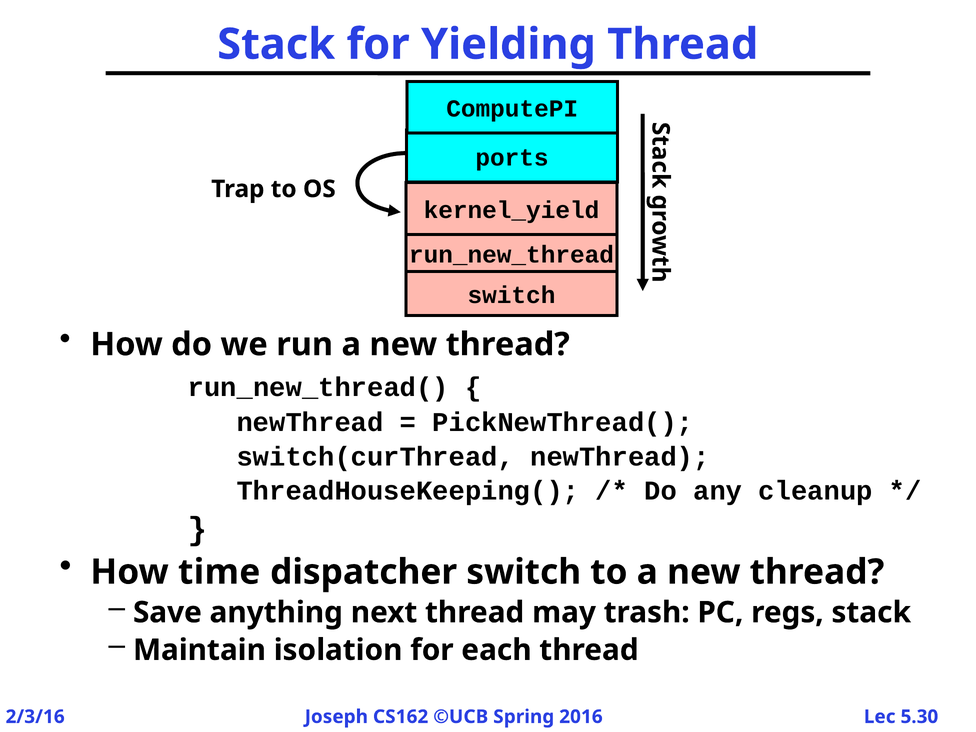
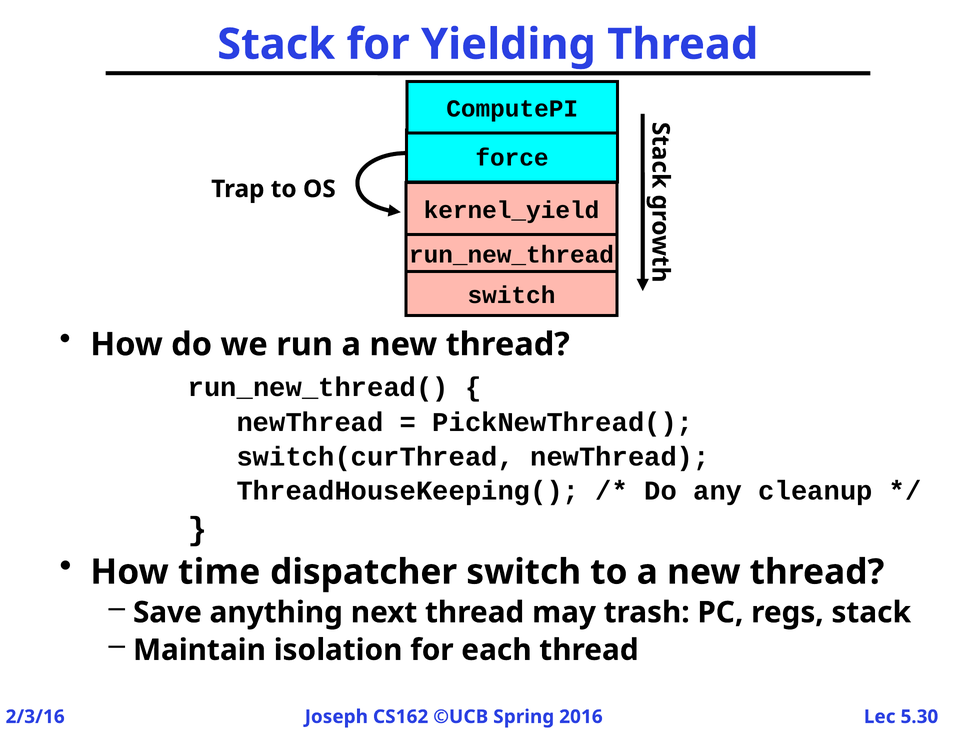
ports: ports -> force
